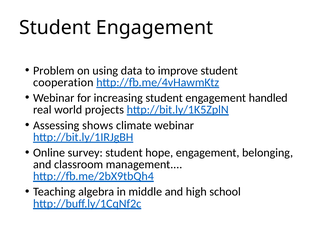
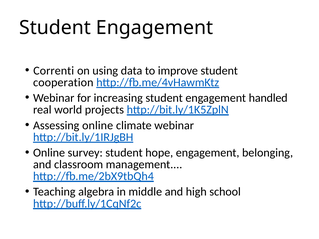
Problem: Problem -> Correnti
Assessing shows: shows -> online
